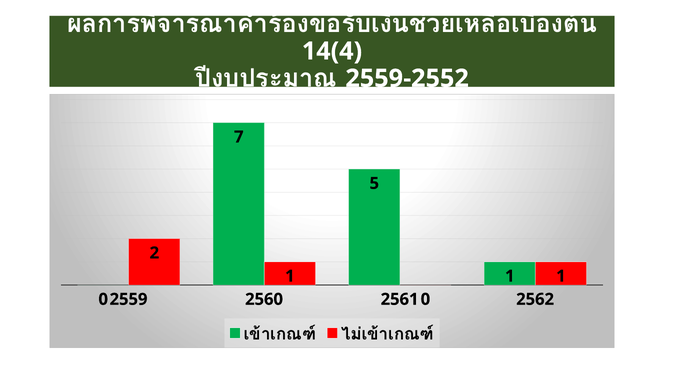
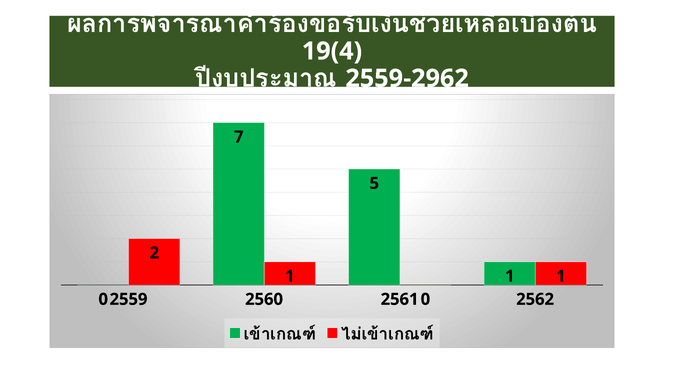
14(4: 14(4 -> 19(4
2559-2552: 2559-2552 -> 2559-2962
